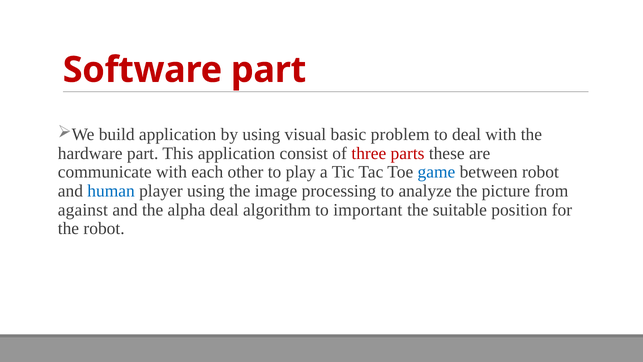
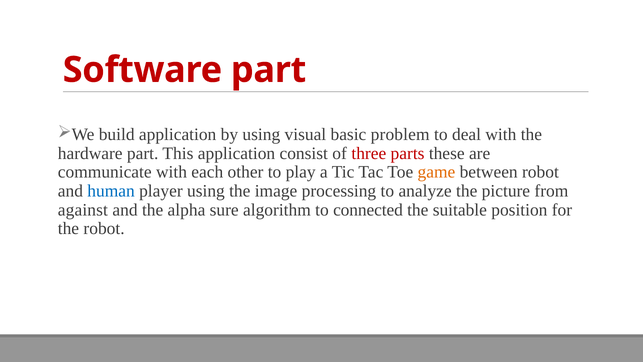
game colour: blue -> orange
alpha deal: deal -> sure
important: important -> connected
